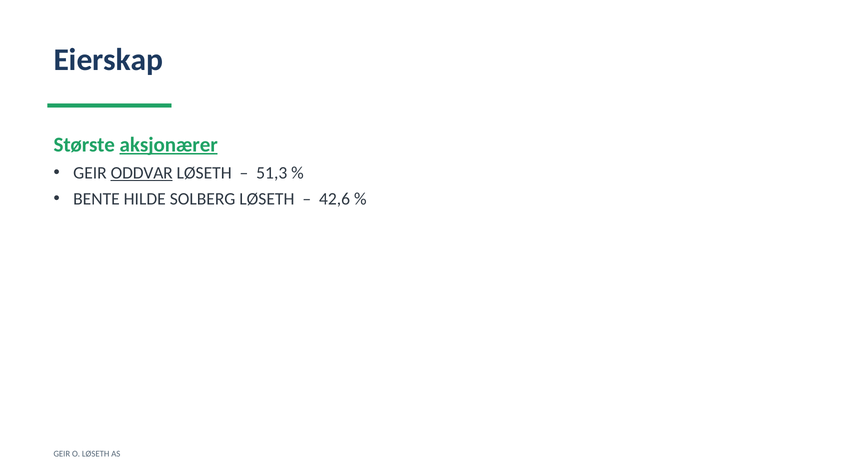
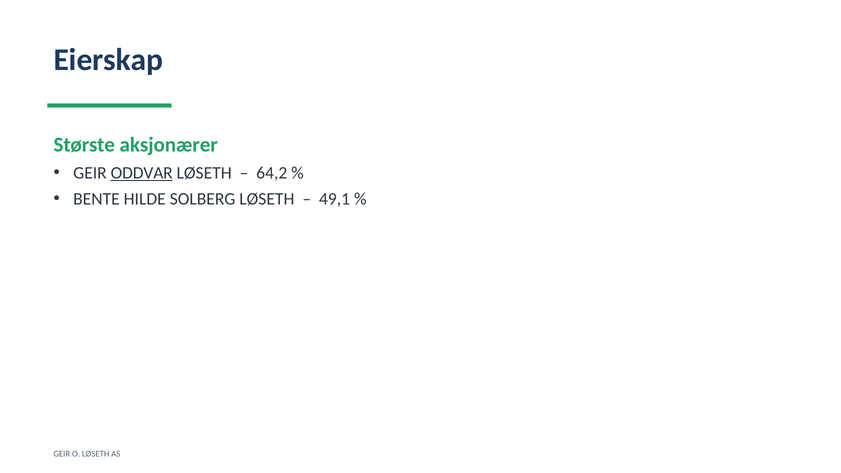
aksjonærer underline: present -> none
51,3: 51,3 -> 64,2
42,6: 42,6 -> 49,1
